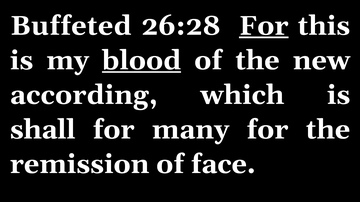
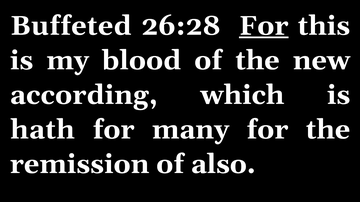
blood underline: present -> none
shall: shall -> hath
face: face -> also
